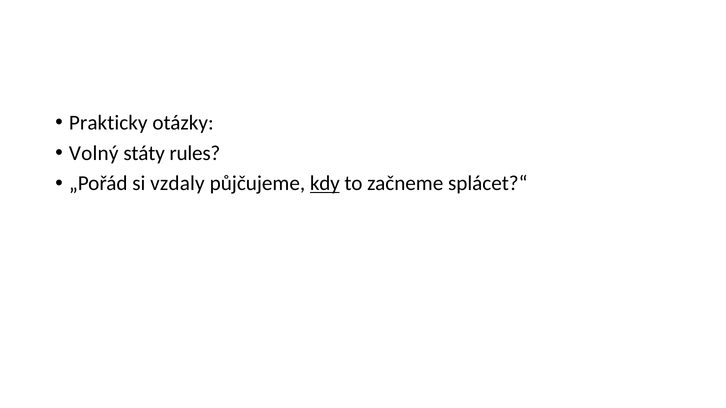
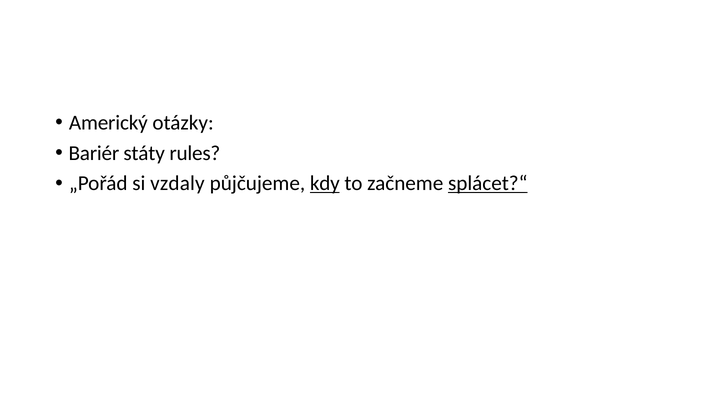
Prakticky: Prakticky -> Americký
Volný: Volný -> Bariér
splácet?“ underline: none -> present
